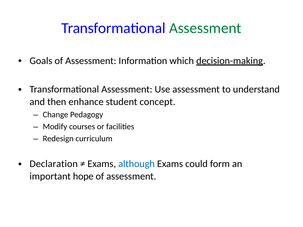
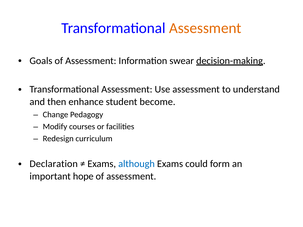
Assessment at (205, 28) colour: green -> orange
which: which -> swear
concept: concept -> become
